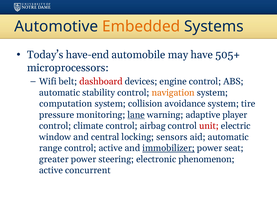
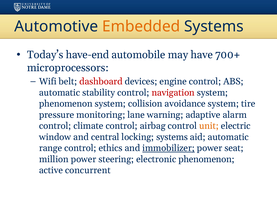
505+: 505+ -> 700+
navigation colour: orange -> red
computation at (66, 104): computation -> phenomenon
lane underline: present -> none
player: player -> alarm
unit colour: red -> orange
locking sensors: sensors -> systems
control active: active -> ethics
greater: greater -> million
